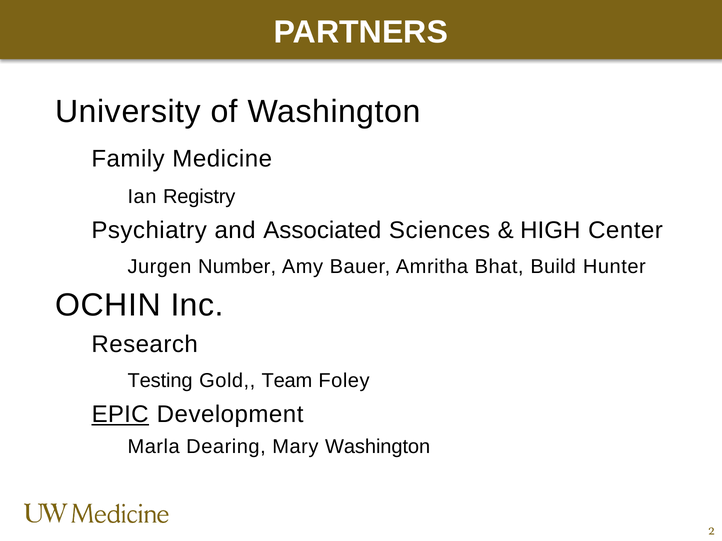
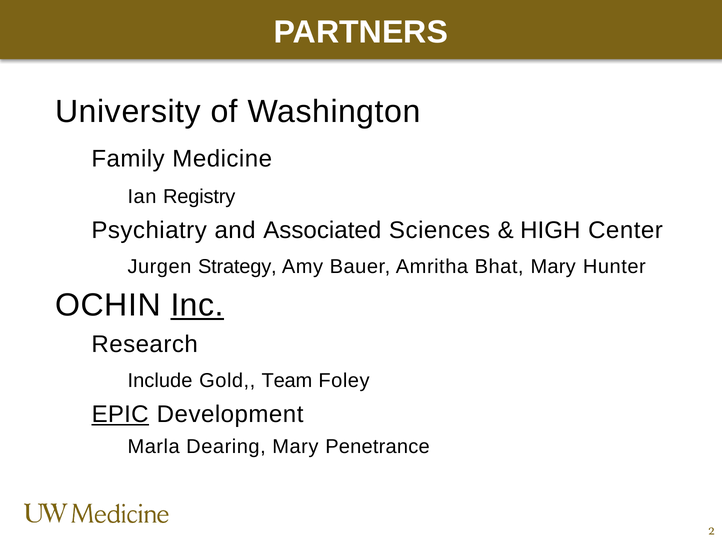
Number: Number -> Strategy
Bhat Build: Build -> Mary
Inc underline: none -> present
Testing: Testing -> Include
Mary Washington: Washington -> Penetrance
